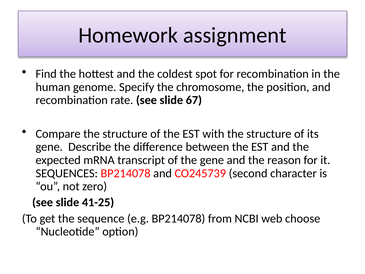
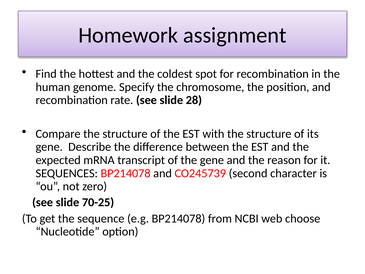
67: 67 -> 28
41-25: 41-25 -> 70-25
